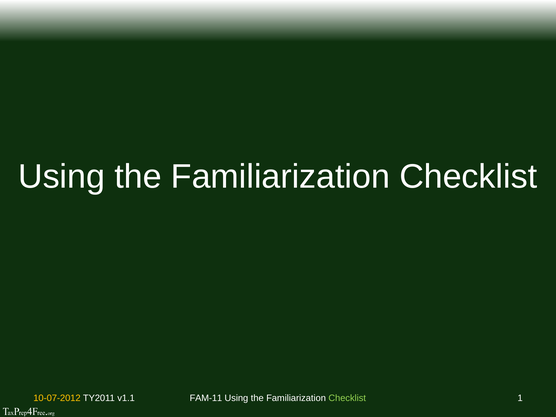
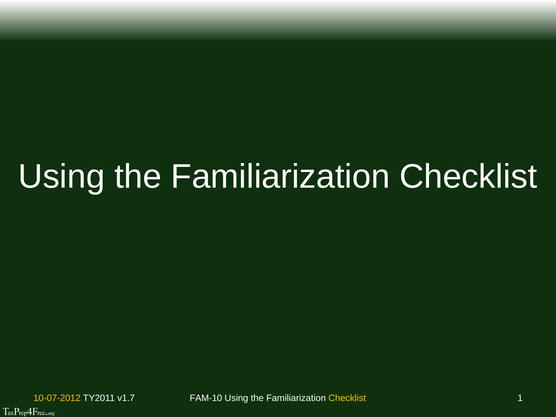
v1.1: v1.1 -> v1.7
FAM-11: FAM-11 -> FAM-10
Checklist at (347, 398) colour: light green -> yellow
